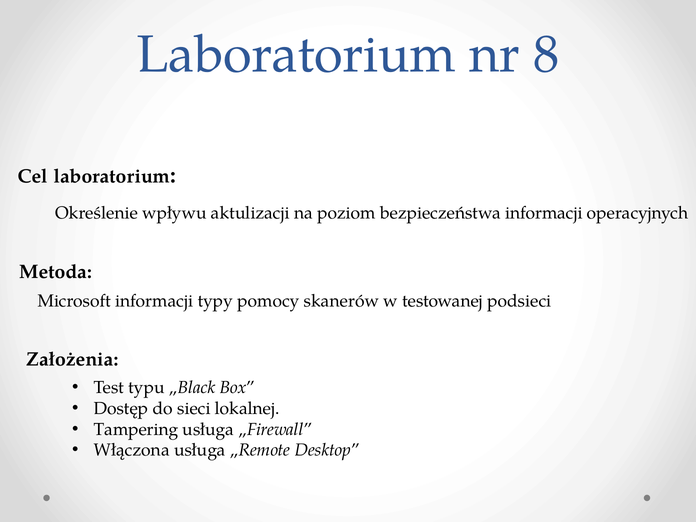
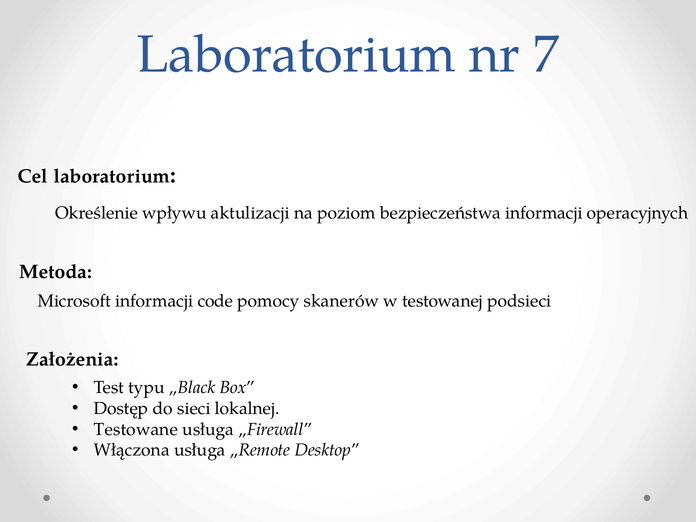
8: 8 -> 7
typy: typy -> code
Tampering: Tampering -> Testowane
